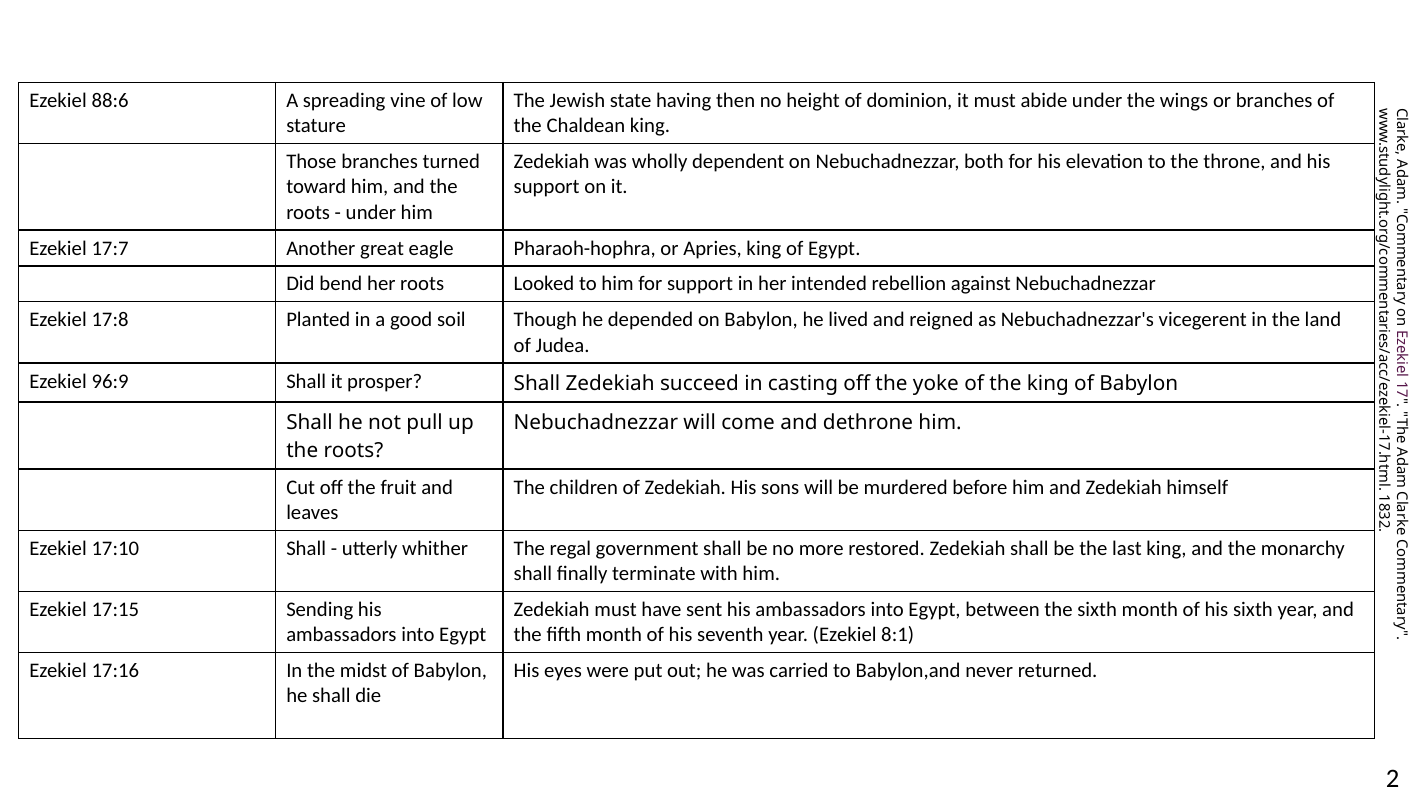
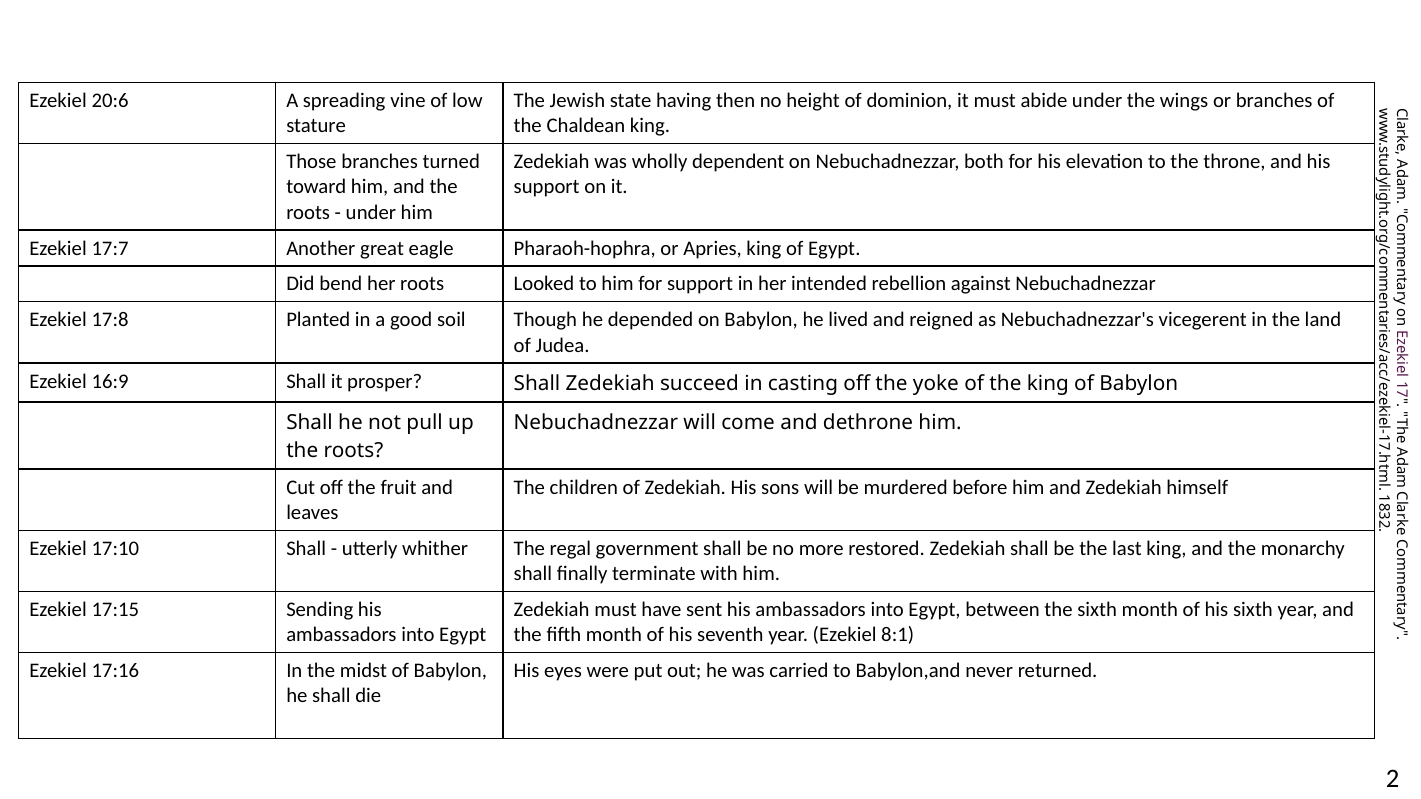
88:6: 88:6 -> 20:6
96:9: 96:9 -> 16:9
